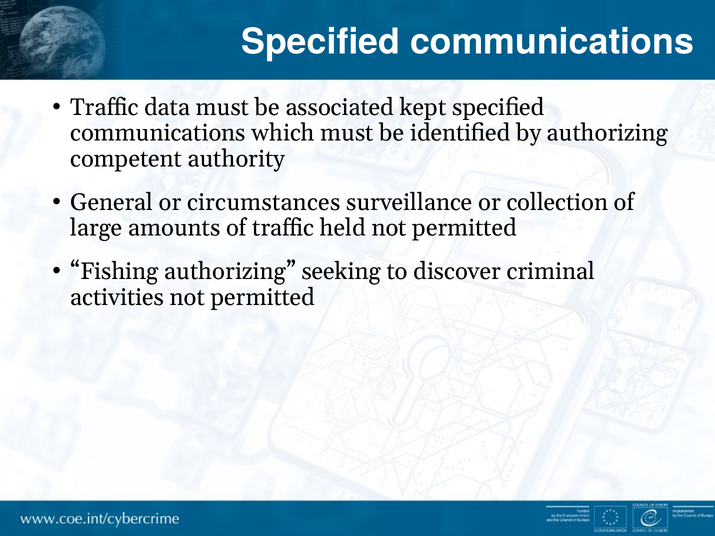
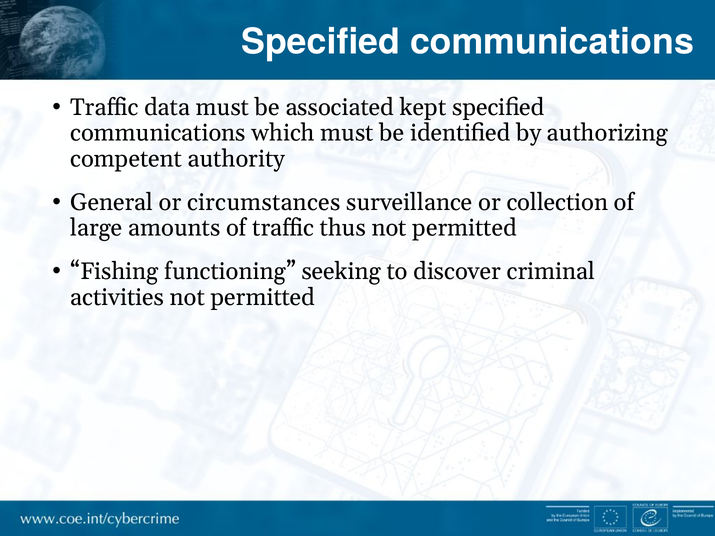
held: held -> thus
Fishing authorizing: authorizing -> functioning
